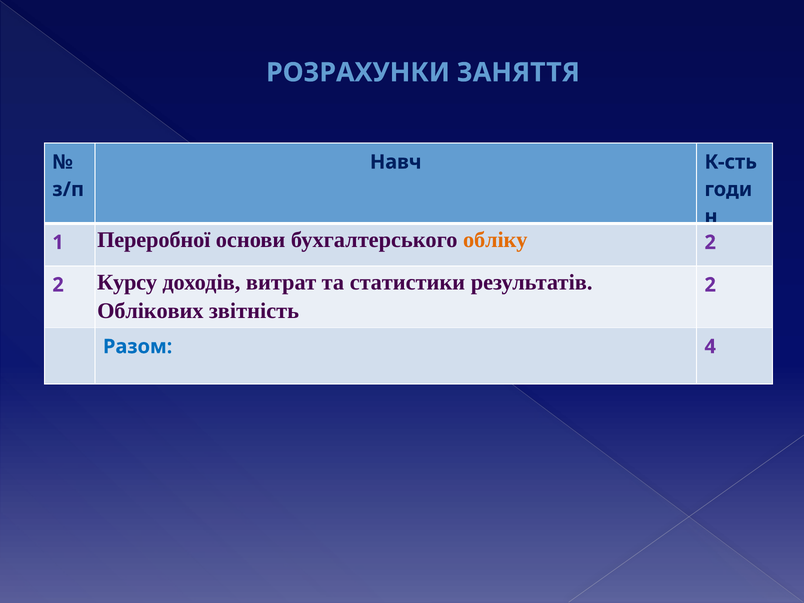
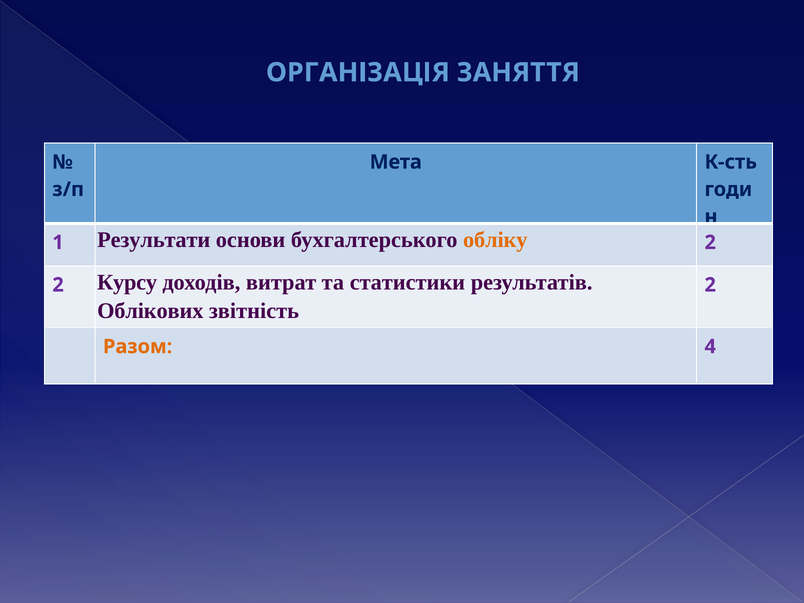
РОЗРАХУНКИ: РОЗРАХУНКИ -> ОРГАНІЗАЦІЯ
Навч: Навч -> Мета
Переробної: Переробної -> Результати
Разом colour: blue -> orange
